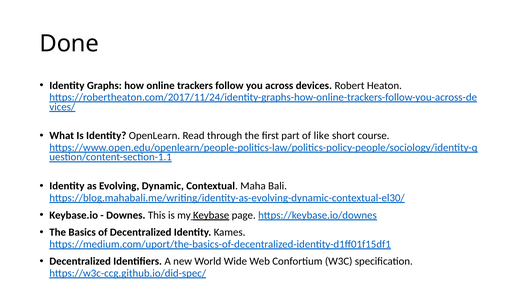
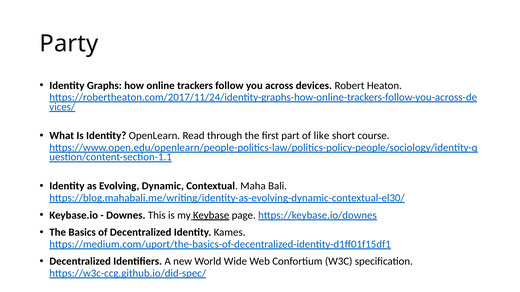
Done: Done -> Party
